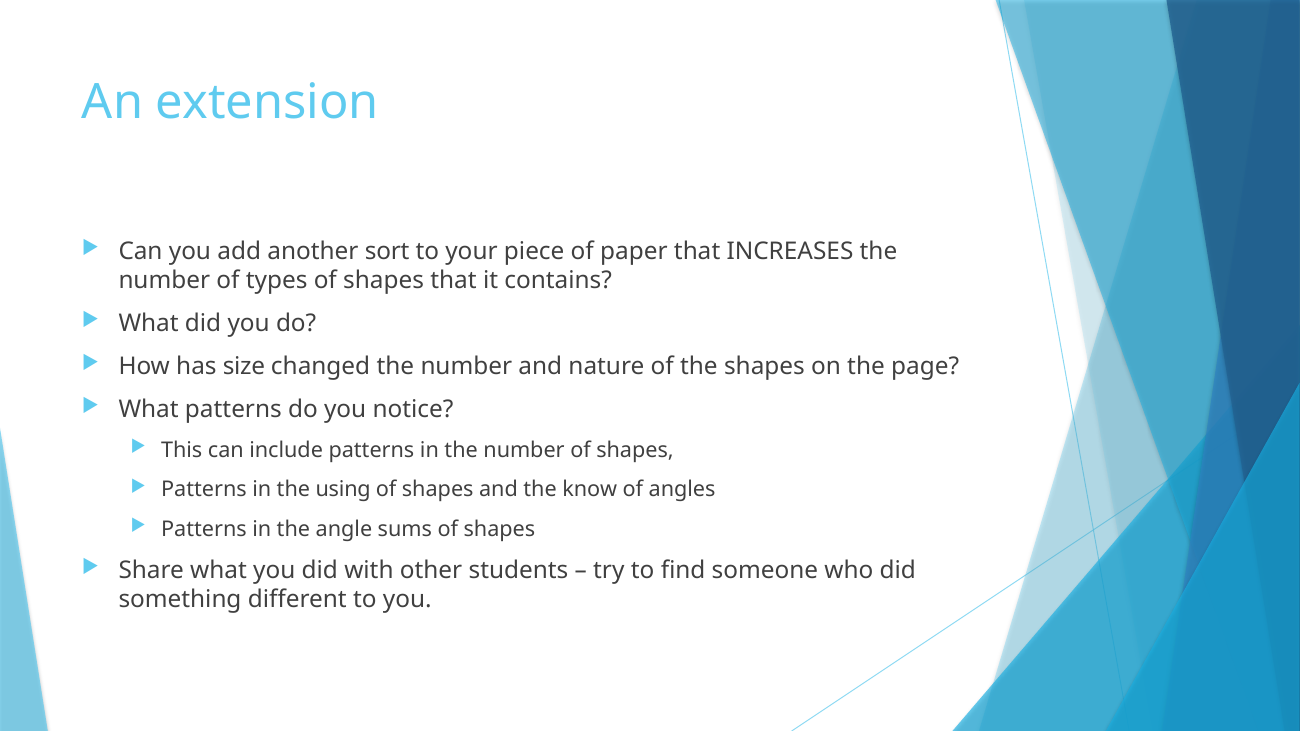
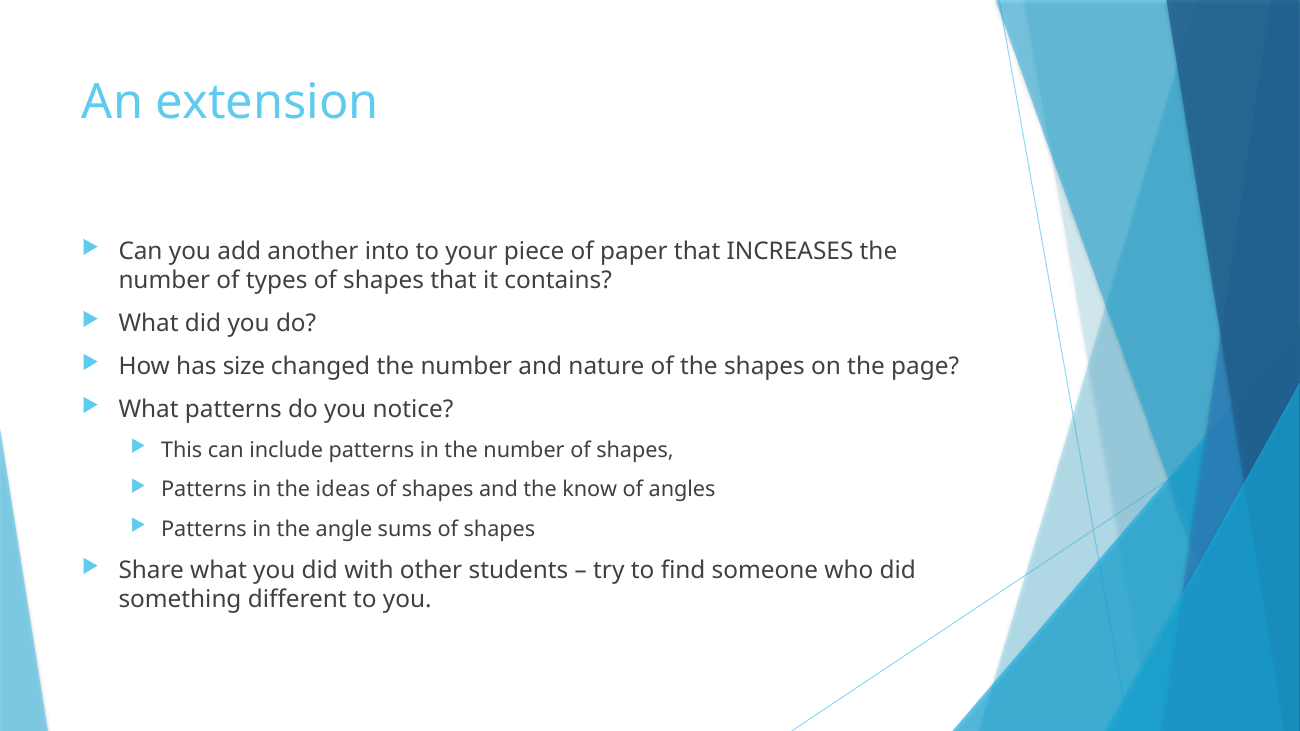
sort: sort -> into
using: using -> ideas
